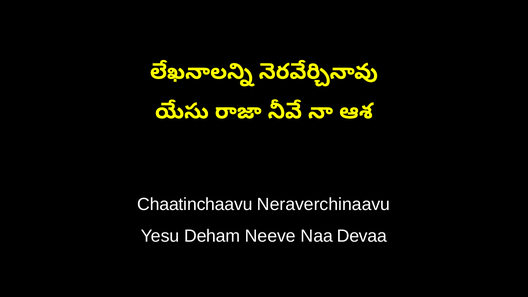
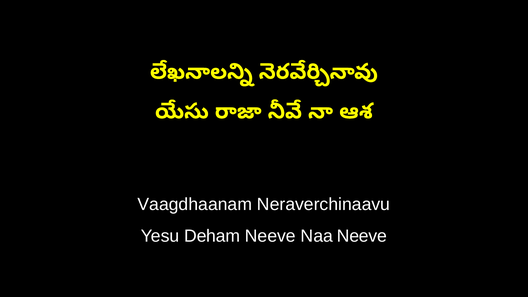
Chaatinchaavu: Chaatinchaavu -> Vaagdhaanam
Naa Devaa: Devaa -> Neeve
